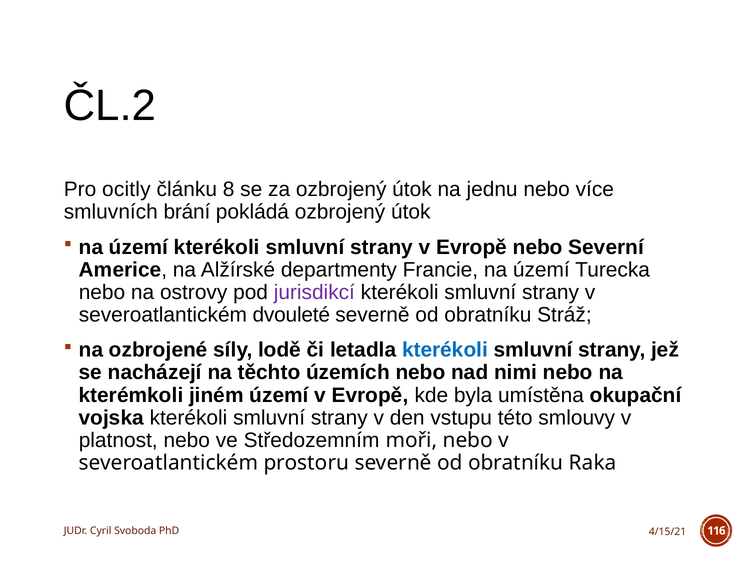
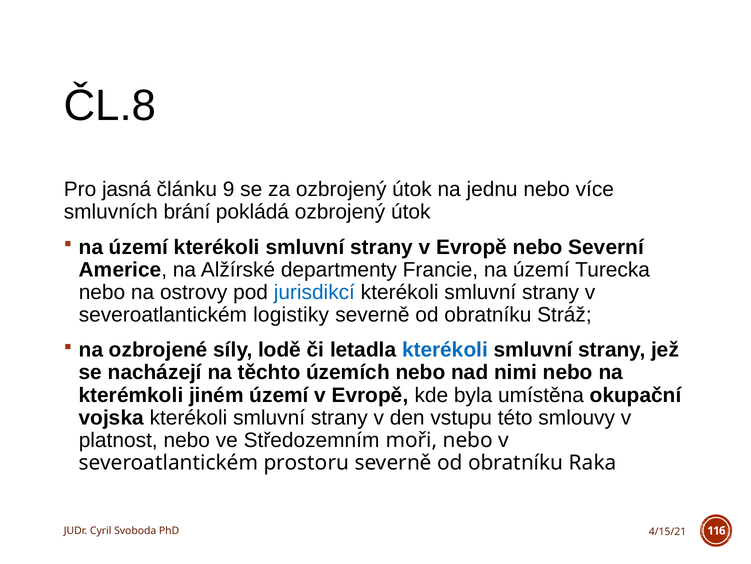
ČL.2: ČL.2 -> ČL.8
ocitly: ocitly -> jasná
8: 8 -> 9
jurisdikcí colour: purple -> blue
dvouleté: dvouleté -> logistiky
